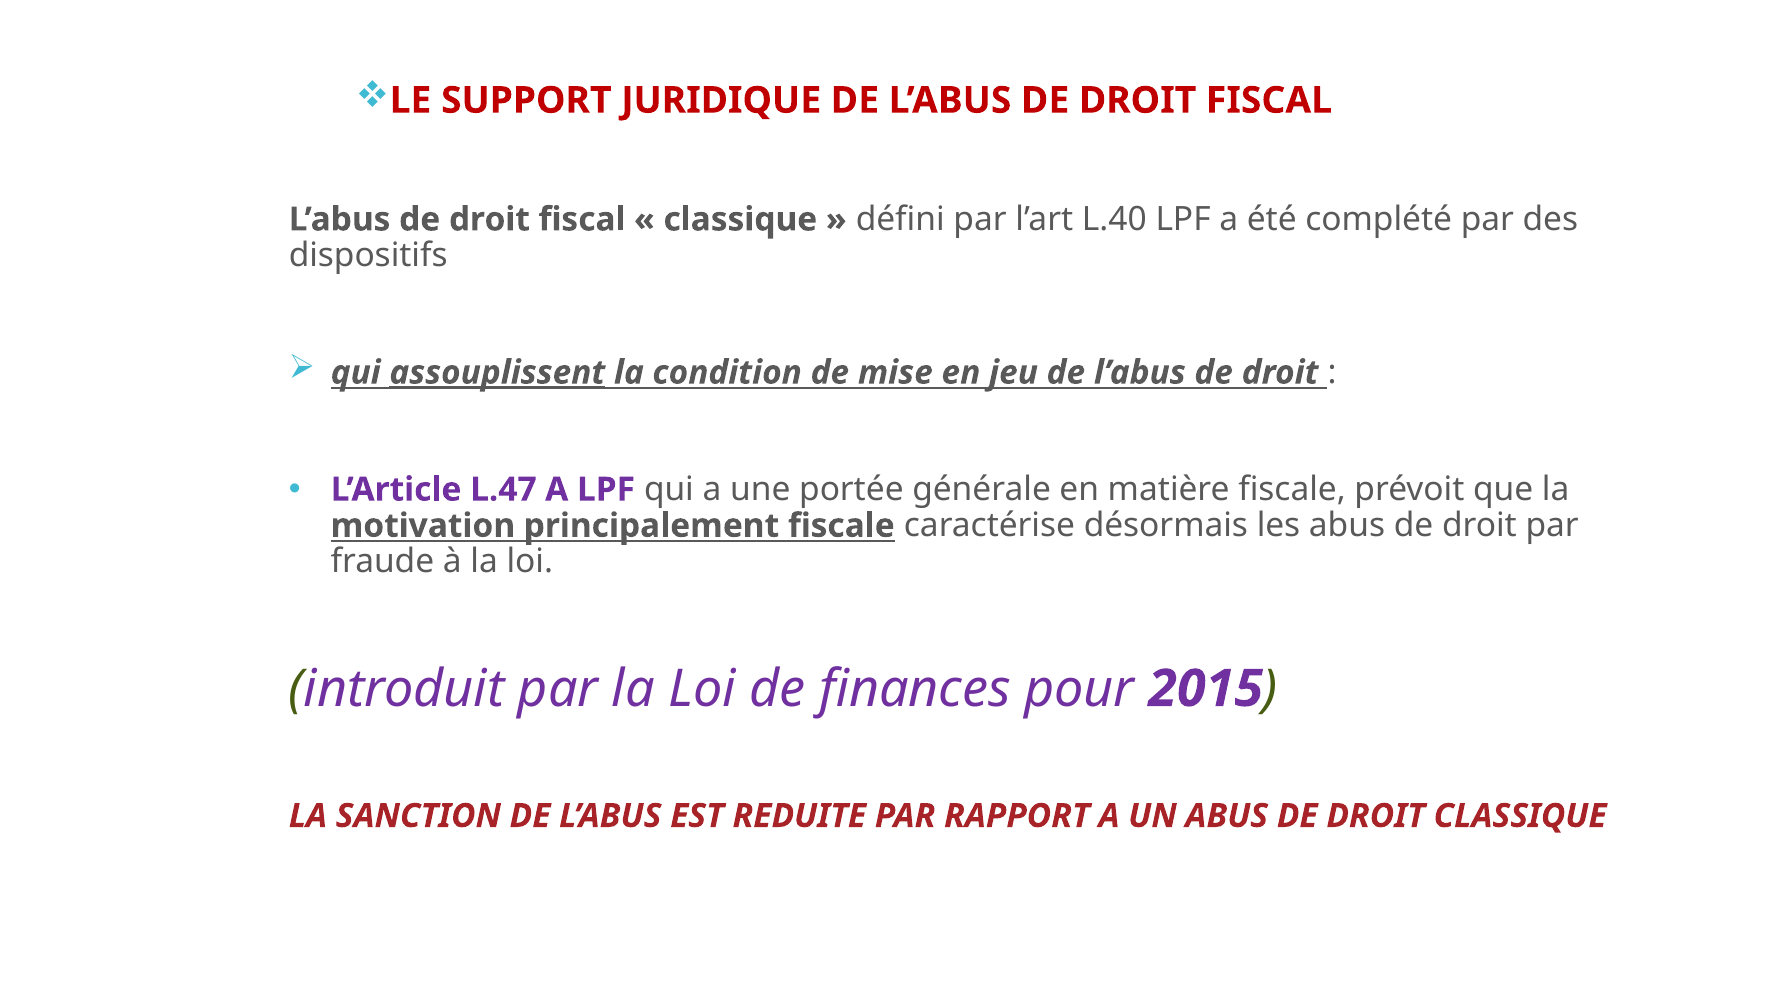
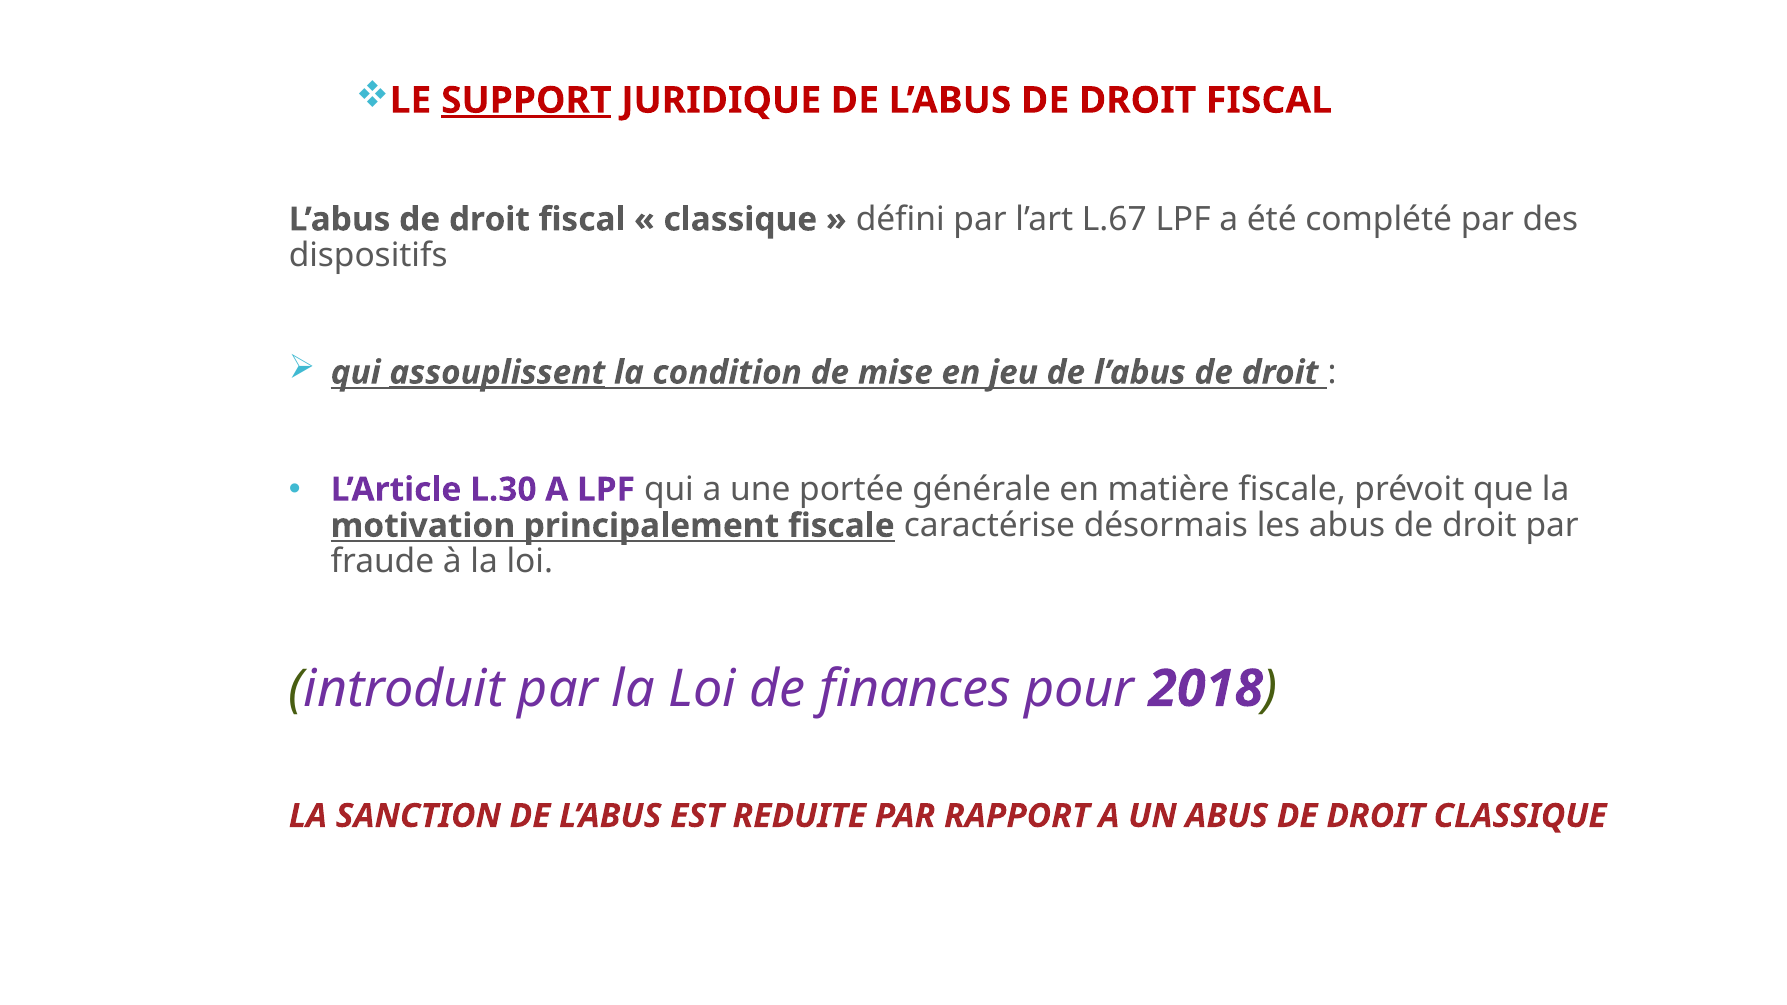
SUPPORT underline: none -> present
L.40: L.40 -> L.67
L.47: L.47 -> L.30
2015: 2015 -> 2018
